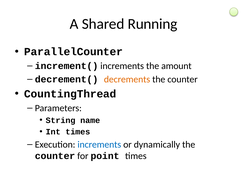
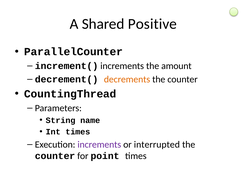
Running: Running -> Positive
increments at (99, 145) colour: blue -> purple
dynamically: dynamically -> interrupted
